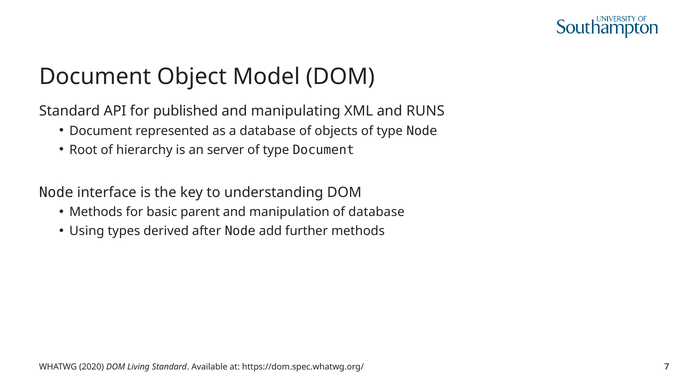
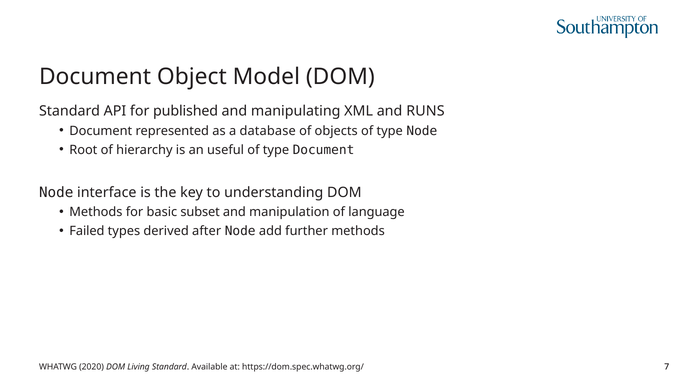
server: server -> useful
parent: parent -> subset
of database: database -> language
Using: Using -> Failed
